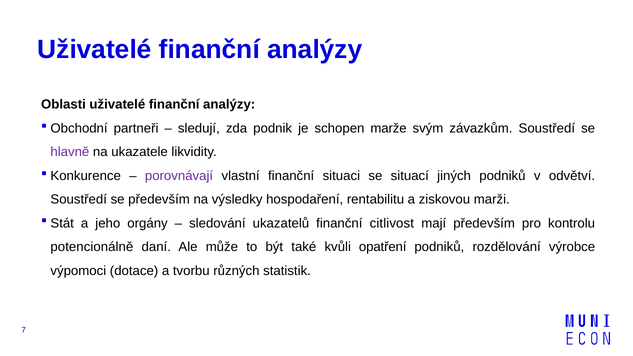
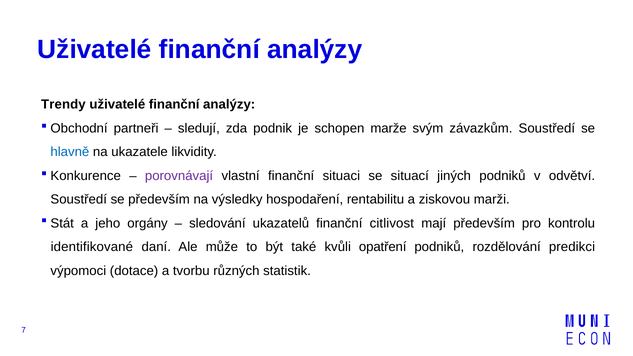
Oblasti: Oblasti -> Trendy
hlavně colour: purple -> blue
potencionálně: potencionálně -> identifikované
výrobce: výrobce -> predikci
